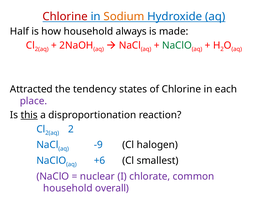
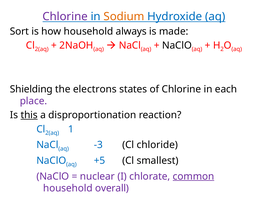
Chlorine at (65, 17) colour: red -> purple
Half: Half -> Sort
NaClO at (177, 45) colour: green -> black
Attracted: Attracted -> Shielding
tendency: tendency -> electrons
2 at (71, 129): 2 -> 1
-9: -9 -> -3
halogen: halogen -> chloride
+6: +6 -> +5
common underline: none -> present
